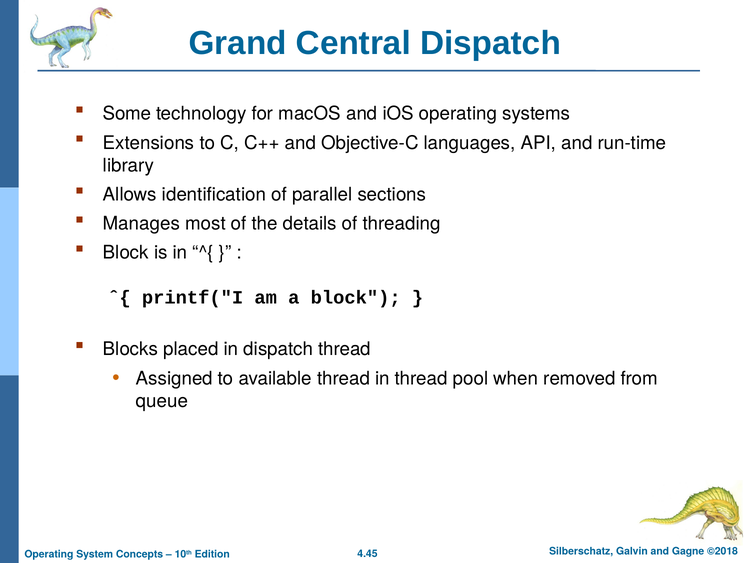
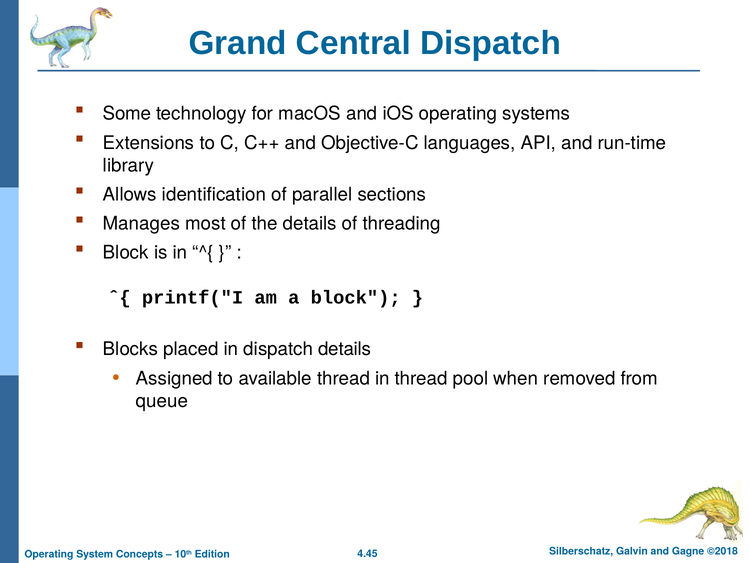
dispatch thread: thread -> details
